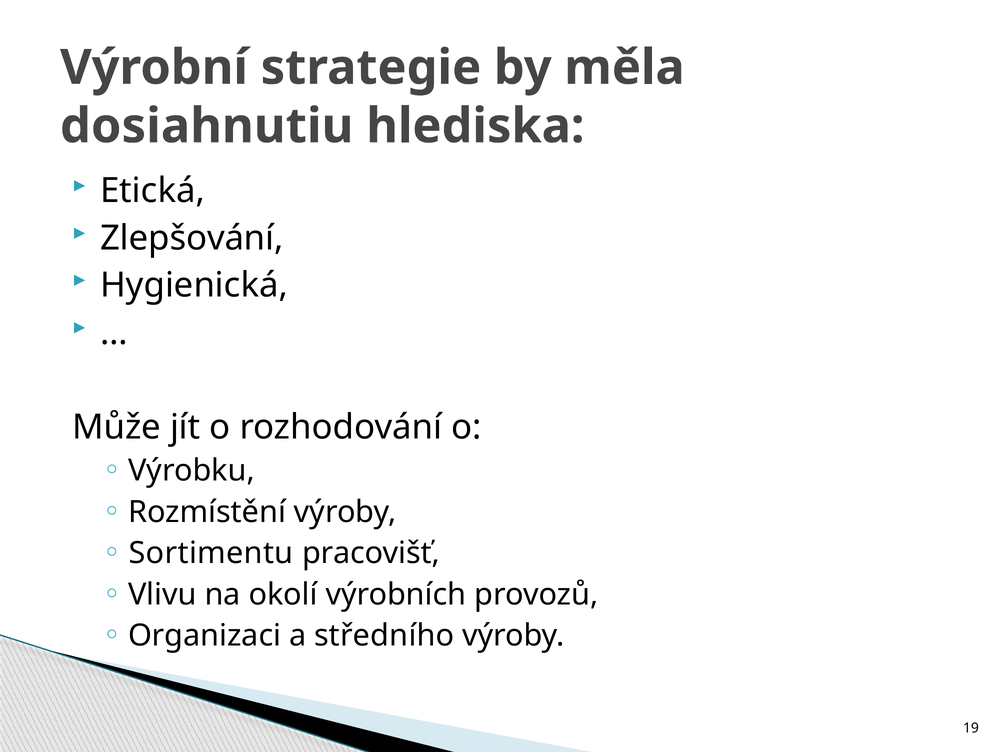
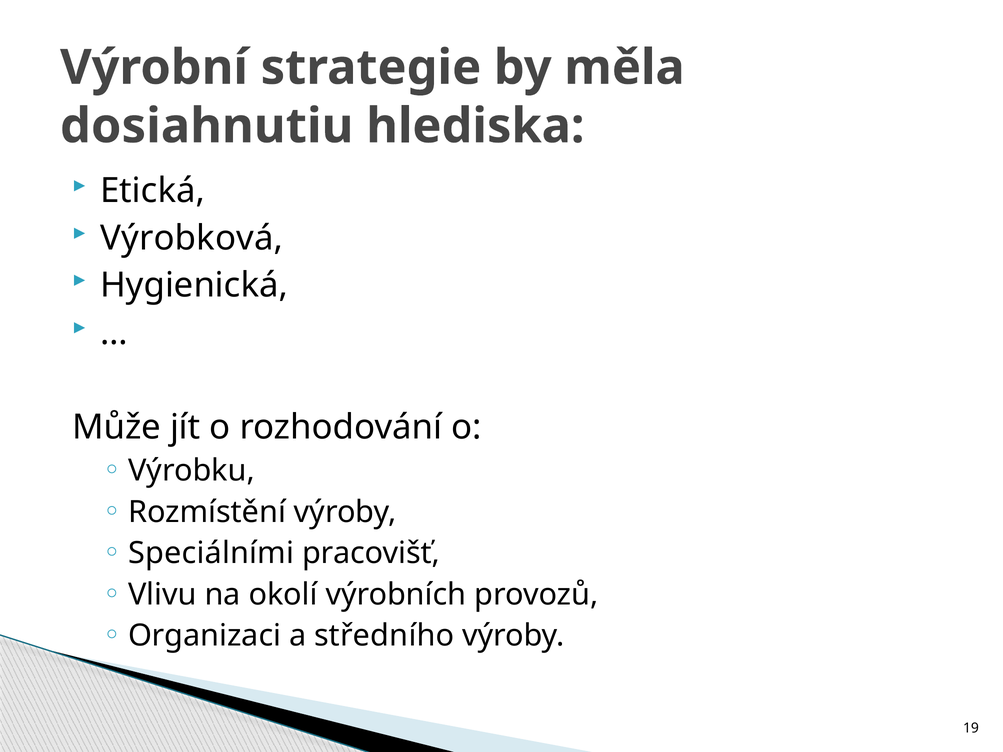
Zlepšování: Zlepšování -> Výrobková
Sortimentu: Sortimentu -> Speciálními
